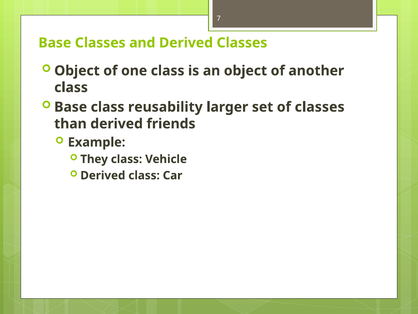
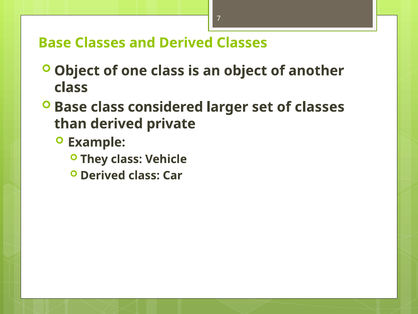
reusability: reusability -> considered
friends: friends -> private
